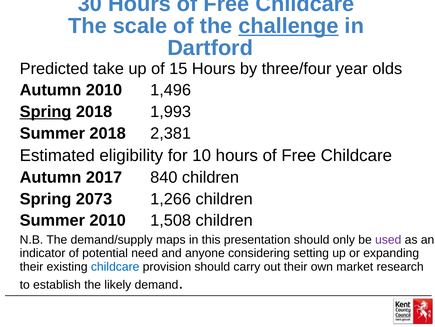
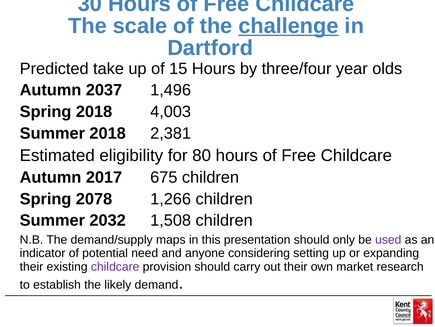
Autumn 2010: 2010 -> 2037
Spring at (46, 112) underline: present -> none
1,993: 1,993 -> 4,003
10: 10 -> 80
840: 840 -> 675
2073: 2073 -> 2078
Summer 2010: 2010 -> 2032
childcare at (115, 266) colour: blue -> purple
